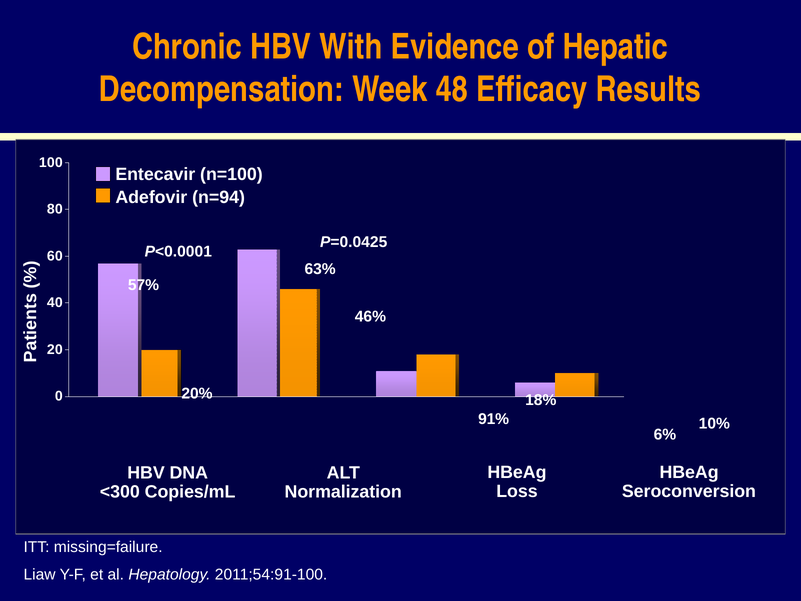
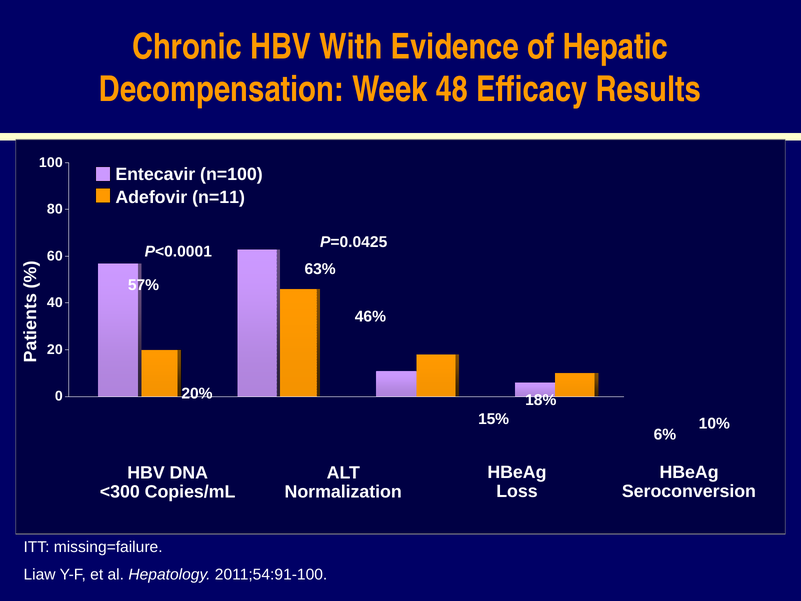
n=94: n=94 -> n=11
91%: 91% -> 15%
